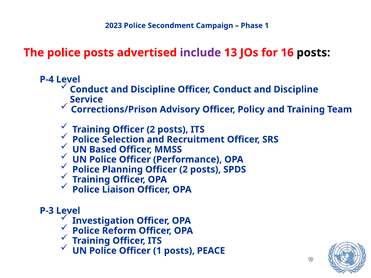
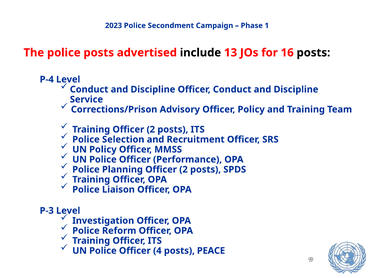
include colour: purple -> black
UN Based: Based -> Policy
Officer 1: 1 -> 4
